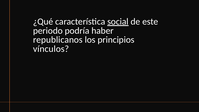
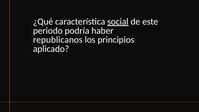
vínculos: vínculos -> aplicado
